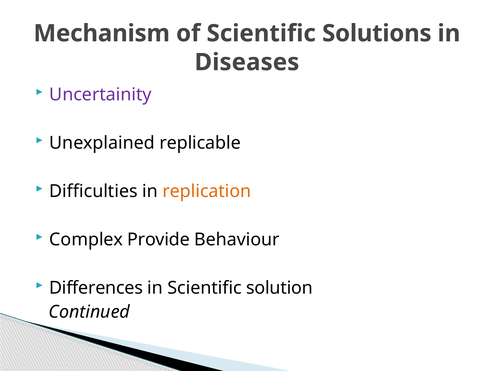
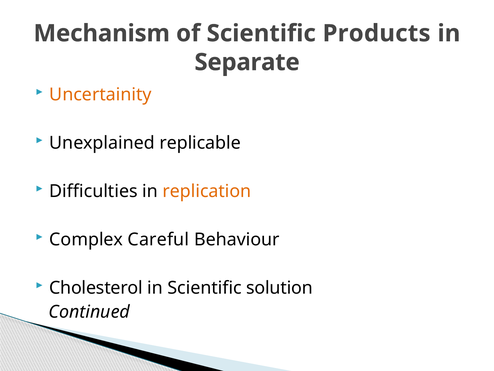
Solutions: Solutions -> Products
Diseases: Diseases -> Separate
Uncertainity colour: purple -> orange
Provide: Provide -> Careful
Differences: Differences -> Cholesterol
